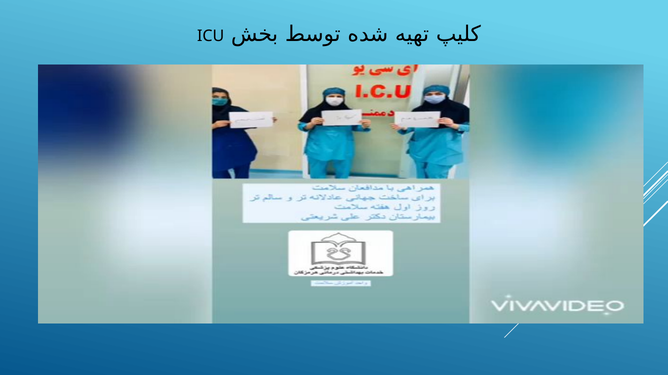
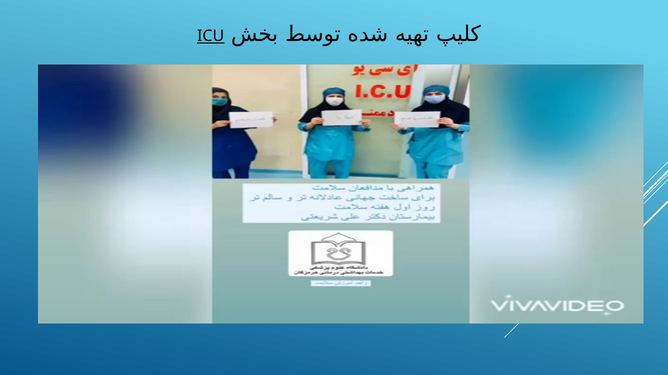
ICU underline: none -> present
